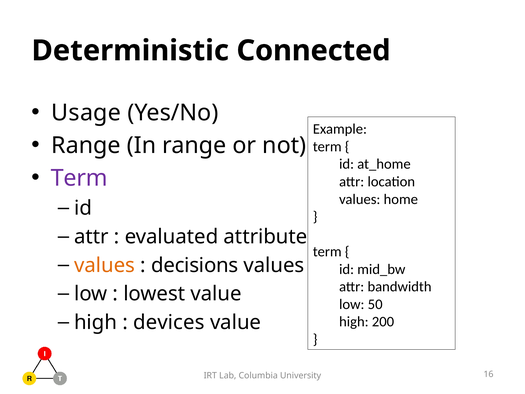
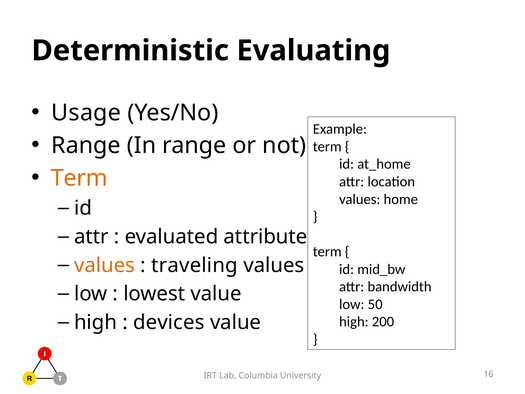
Connected: Connected -> Evaluating
Term at (79, 178) colour: purple -> orange
decisions: decisions -> traveling
